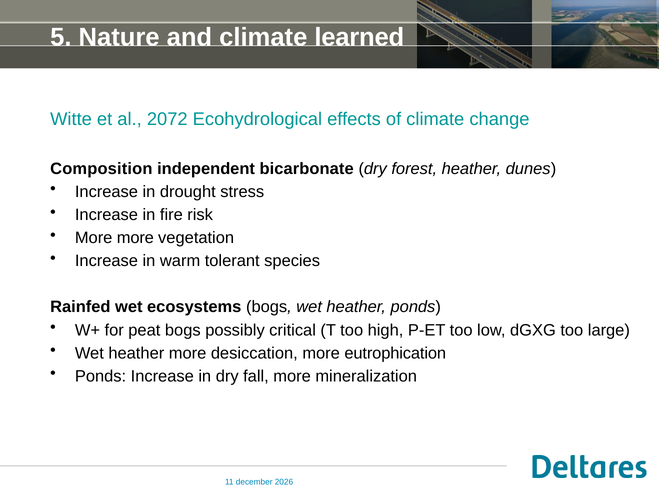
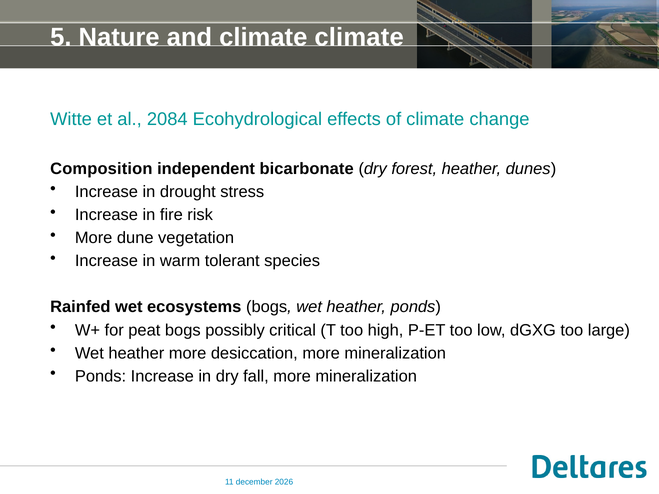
climate learned: learned -> climate
2072: 2072 -> 2084
More more: more -> dune
desiccation more eutrophication: eutrophication -> mineralization
